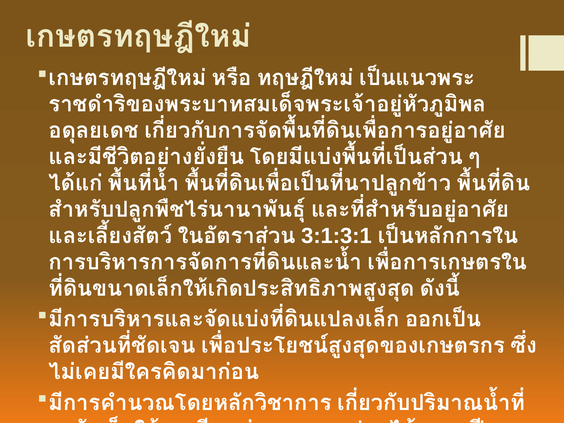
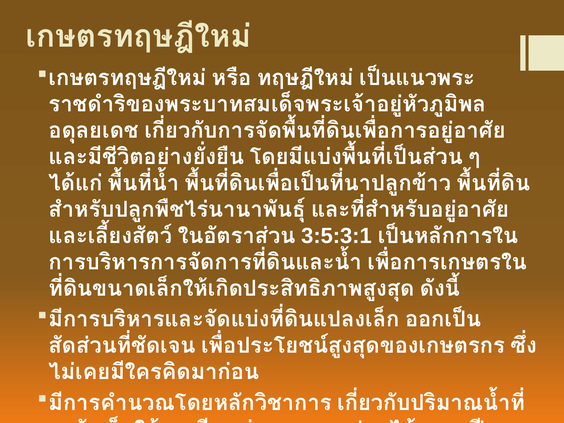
3:1:3:1: 3:1:3:1 -> 3:5:3:1
